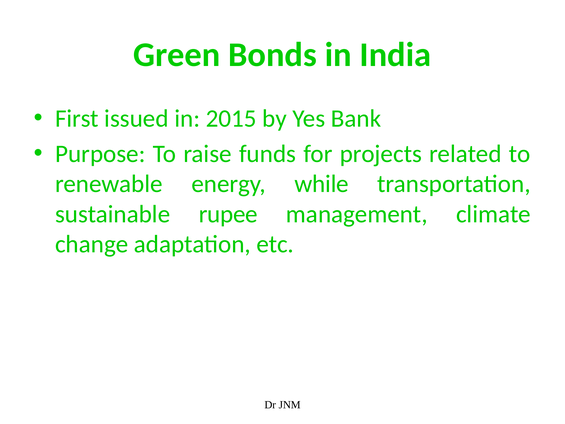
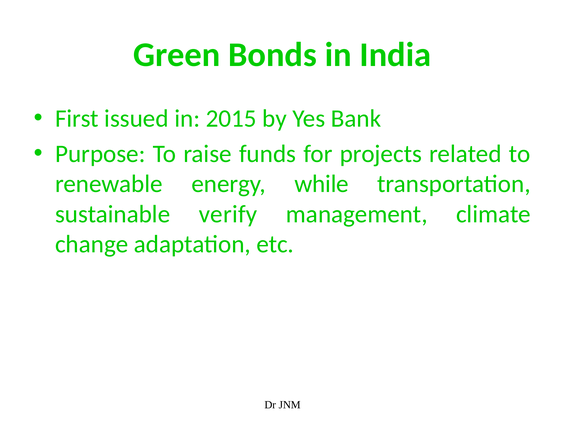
rupee: rupee -> verify
